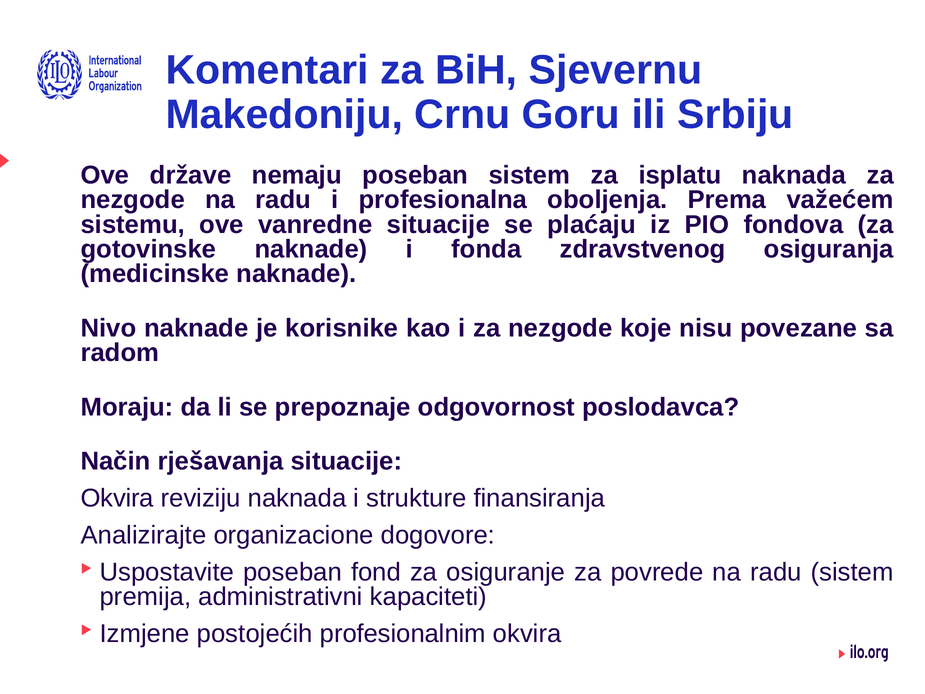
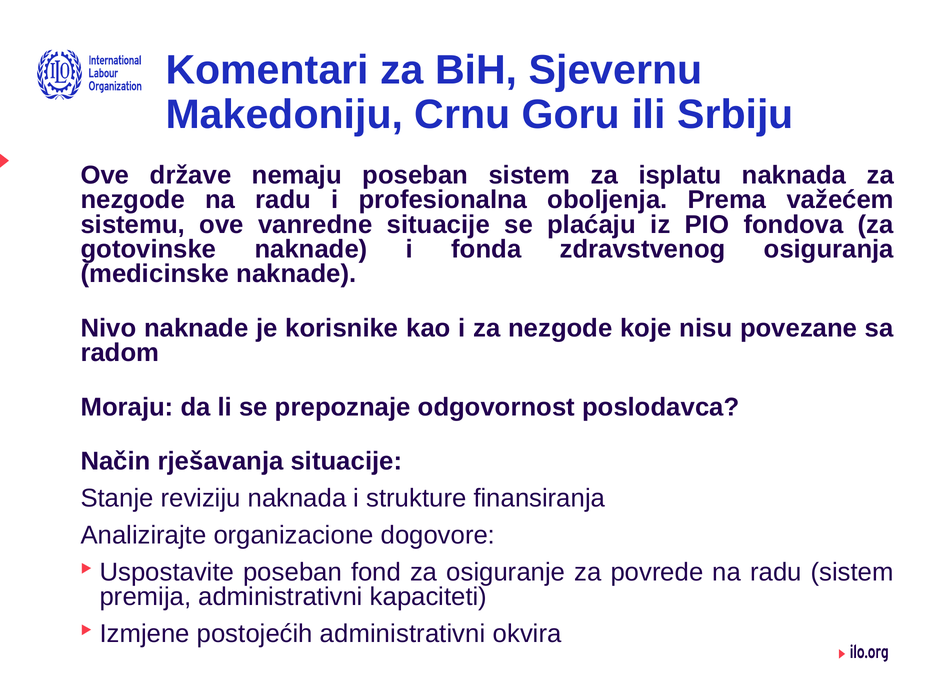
Okvira at (117, 498): Okvira -> Stanje
postojećih profesionalnim: profesionalnim -> administrativni
